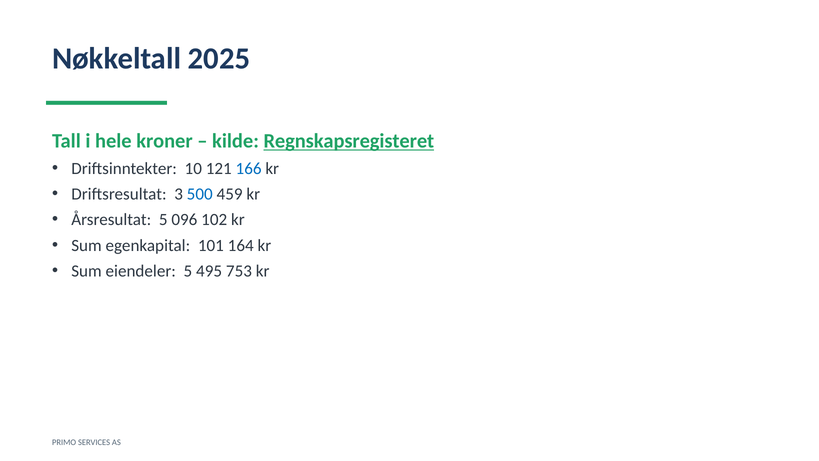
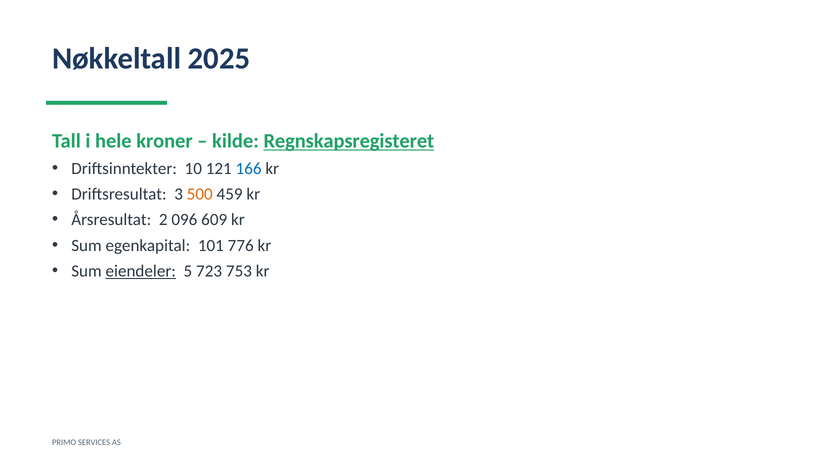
500 colour: blue -> orange
Årsresultat 5: 5 -> 2
102: 102 -> 609
164: 164 -> 776
eiendeler underline: none -> present
495: 495 -> 723
